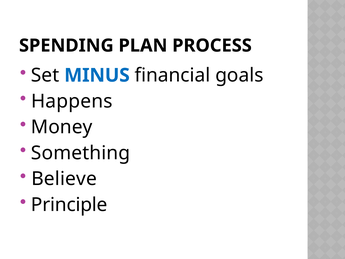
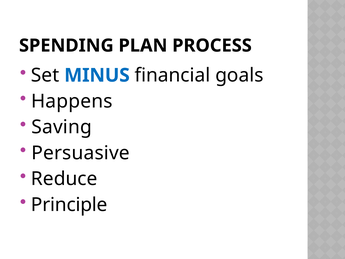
Money: Money -> Saving
Something: Something -> Persuasive
Believe: Believe -> Reduce
